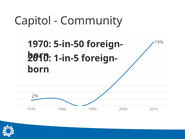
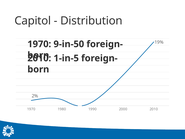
Community: Community -> Distribution
5-in-50: 5-in-50 -> 9-in-50
